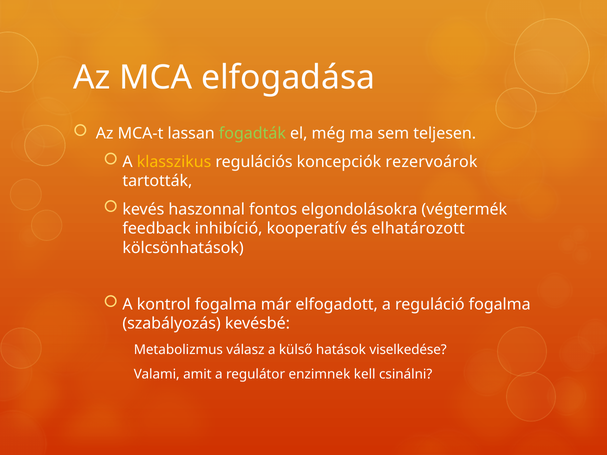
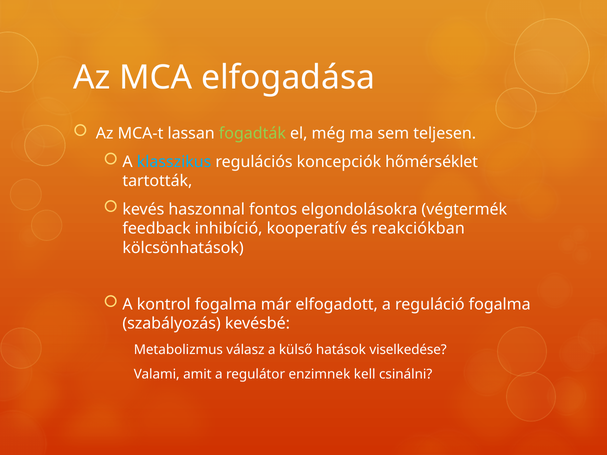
klasszikus colour: yellow -> light blue
rezervoárok: rezervoárok -> hőmérséklet
elhatározott: elhatározott -> reakciókban
